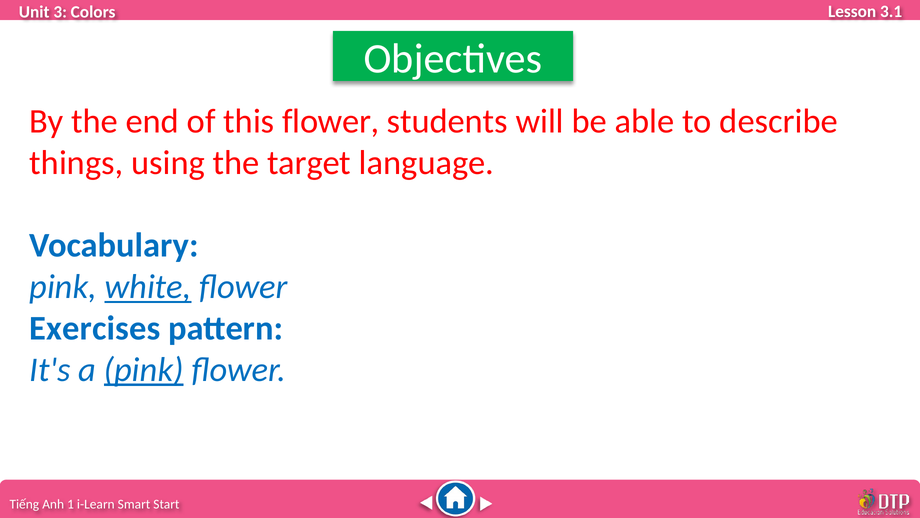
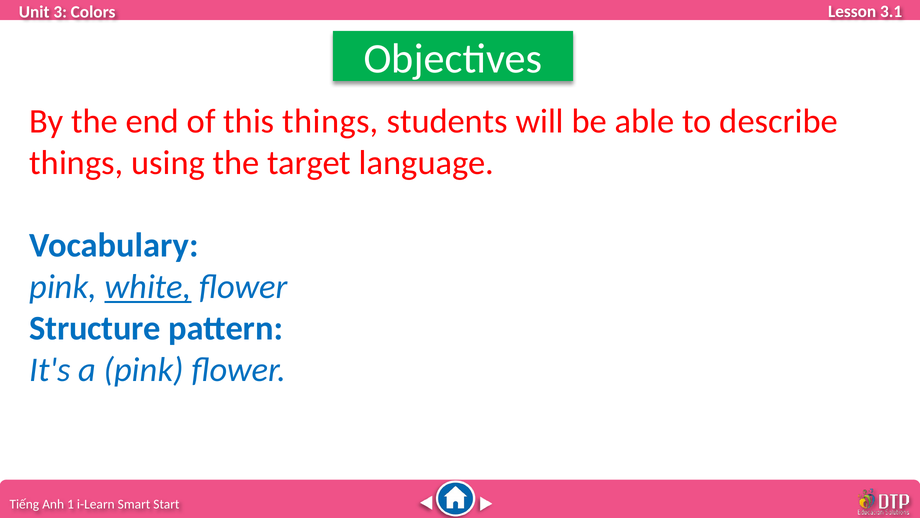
this flower: flower -> things
Exercises: Exercises -> Structure
pink at (144, 370) underline: present -> none
